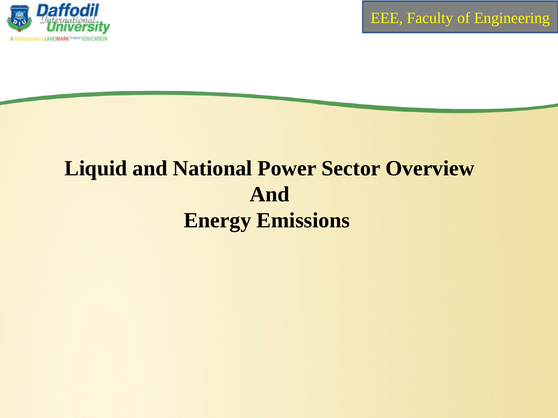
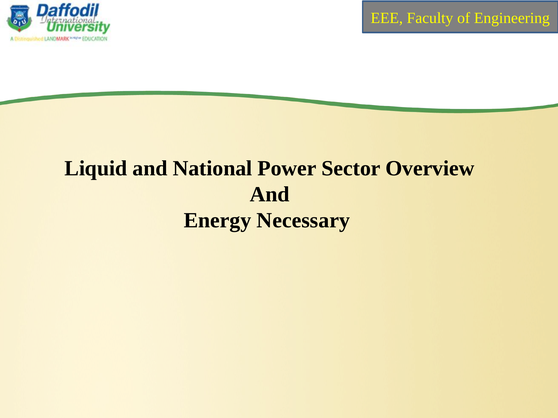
Emissions: Emissions -> Necessary
